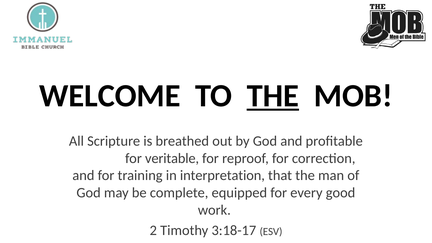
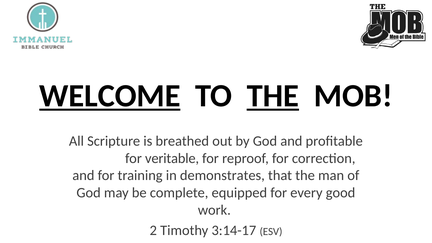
WELCOME underline: none -> present
interpretation: interpretation -> demonstrates
3:18-17: 3:18-17 -> 3:14-17
